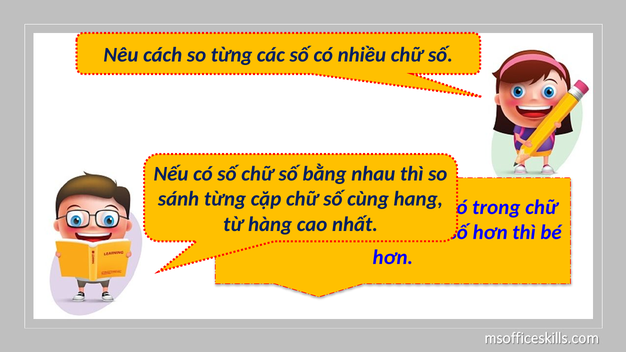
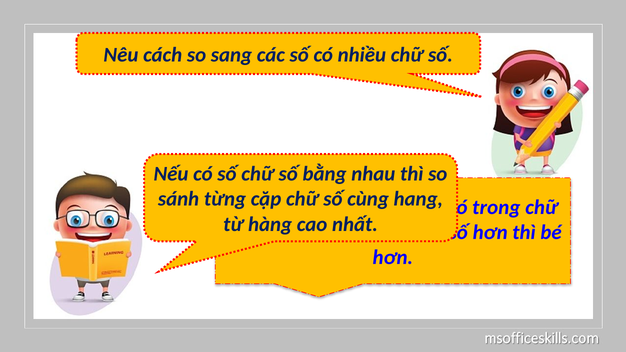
so từng: từng -> sang
